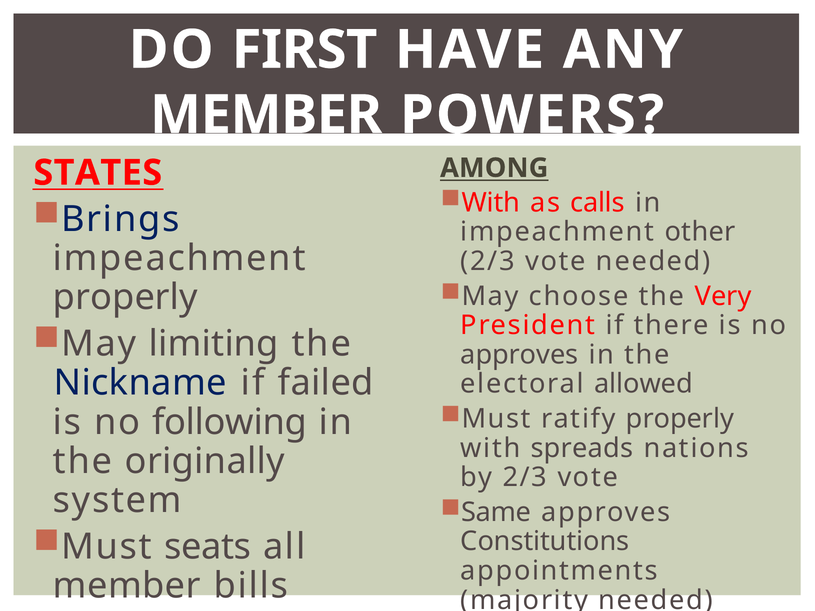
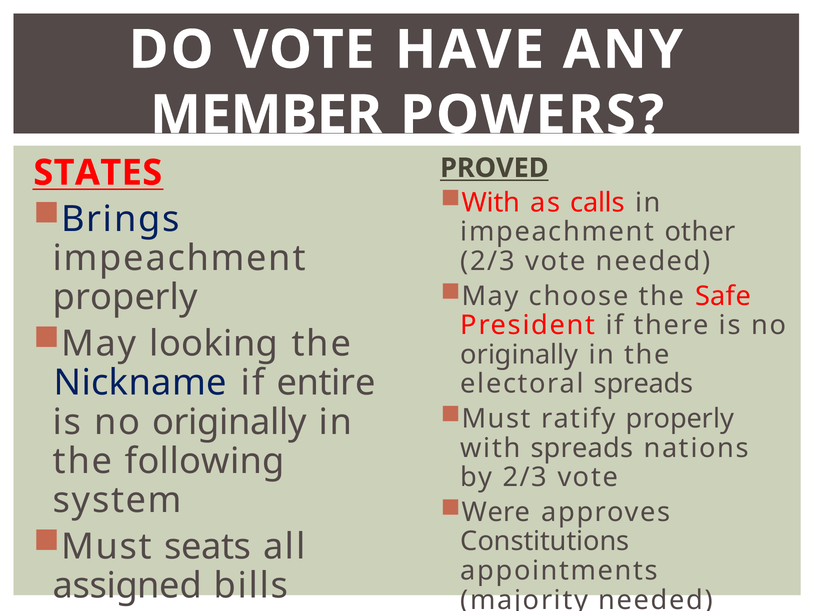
DO FIRST: FIRST -> VOTE
AMONG: AMONG -> PROVED
Very: Very -> Safe
limiting: limiting -> looking
approves at (519, 355): approves -> originally
failed: failed -> entire
electoral allowed: allowed -> spreads
following at (230, 422): following -> originally
originally: originally -> following
Same: Same -> Were
member at (127, 586): member -> assigned
